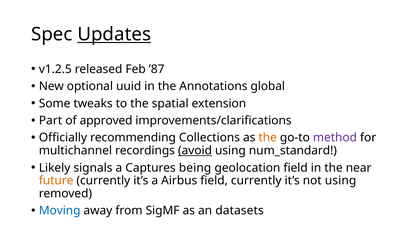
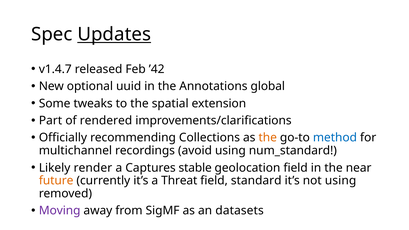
v1.2.5: v1.2.5 -> v1.4.7
’87: ’87 -> ’42
approved: approved -> rendered
method colour: purple -> blue
avoid underline: present -> none
signals: signals -> render
being: being -> stable
Airbus: Airbus -> Threat
field currently: currently -> standard
Moving colour: blue -> purple
